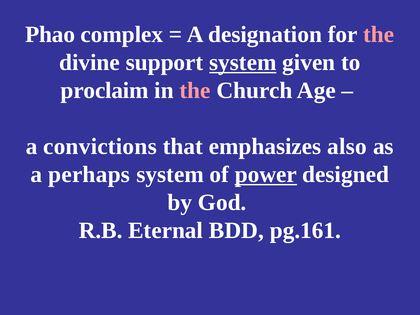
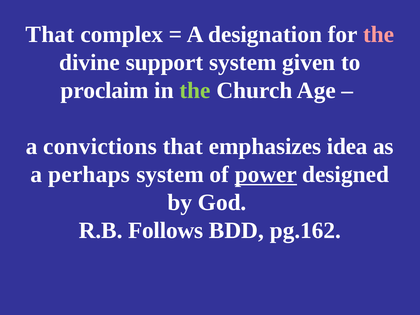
Phao at (50, 35): Phao -> That
system at (243, 63) underline: present -> none
the at (195, 91) colour: pink -> light green
also: also -> idea
Eternal: Eternal -> Follows
pg.161: pg.161 -> pg.162
